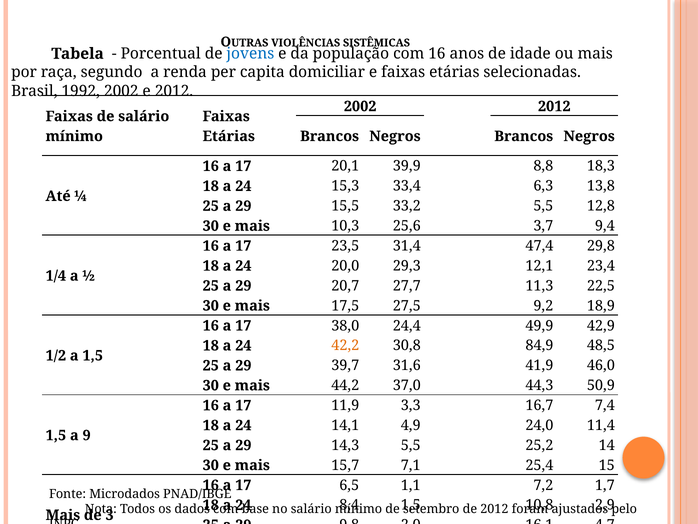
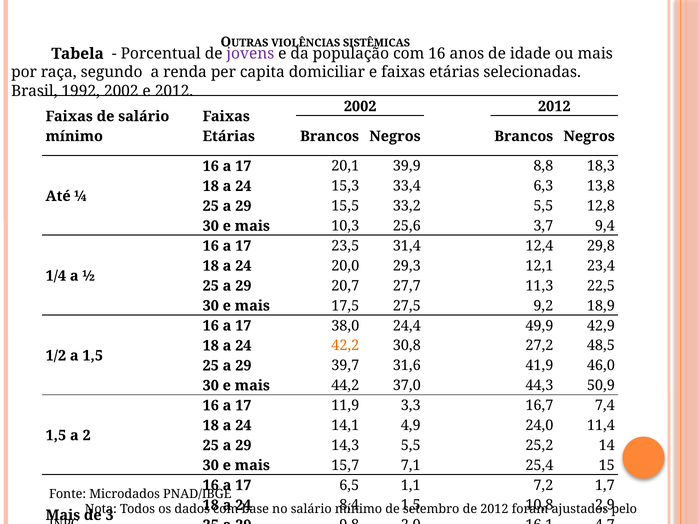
jovens colour: blue -> purple
31,4 47,4: 47,4 -> 12,4
84,9: 84,9 -> 27,2
9: 9 -> 2
